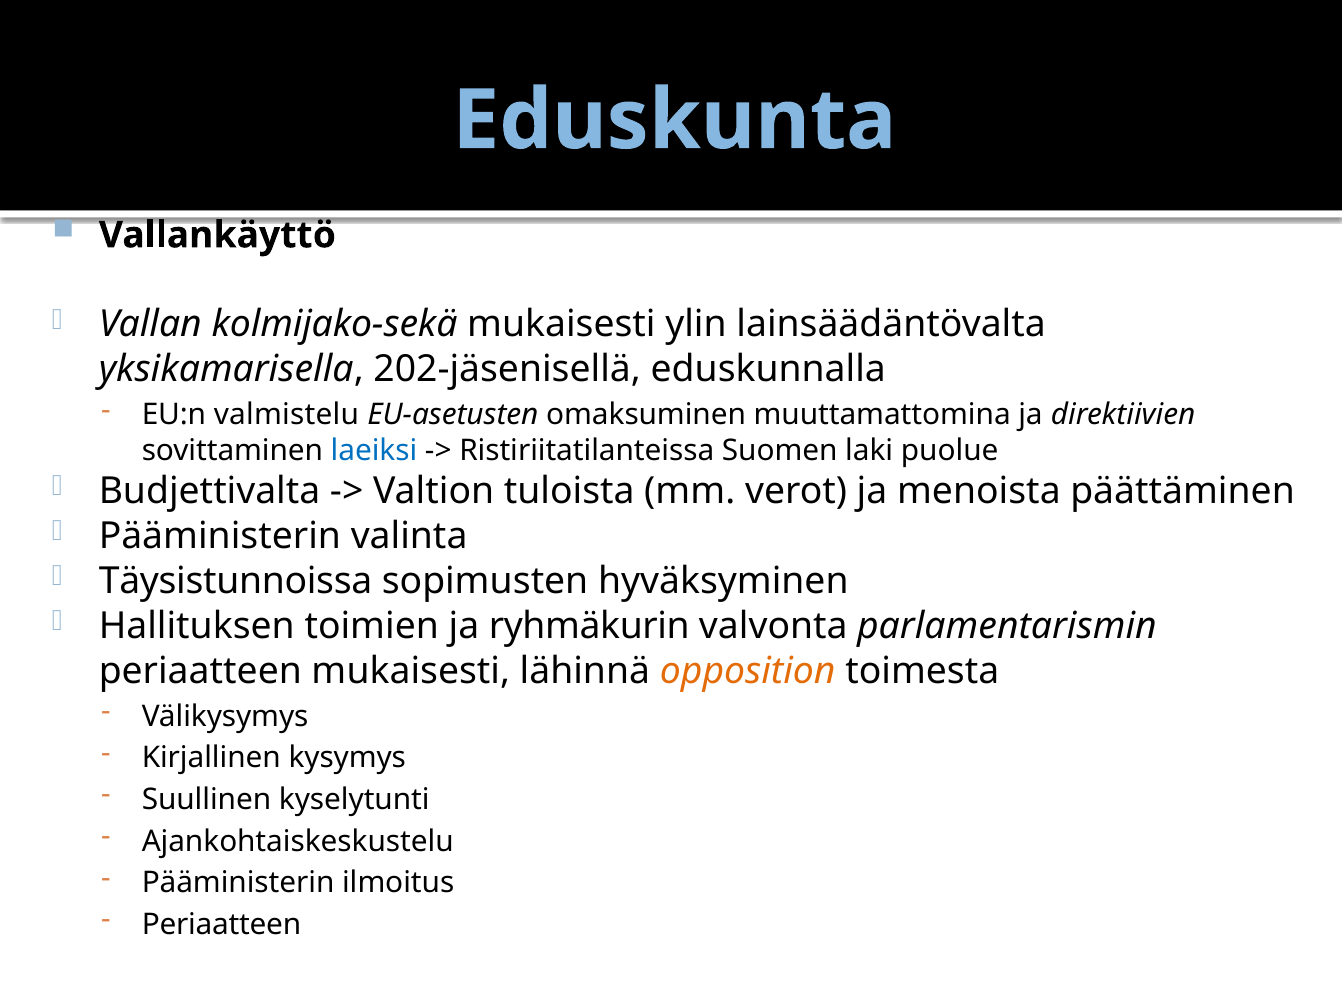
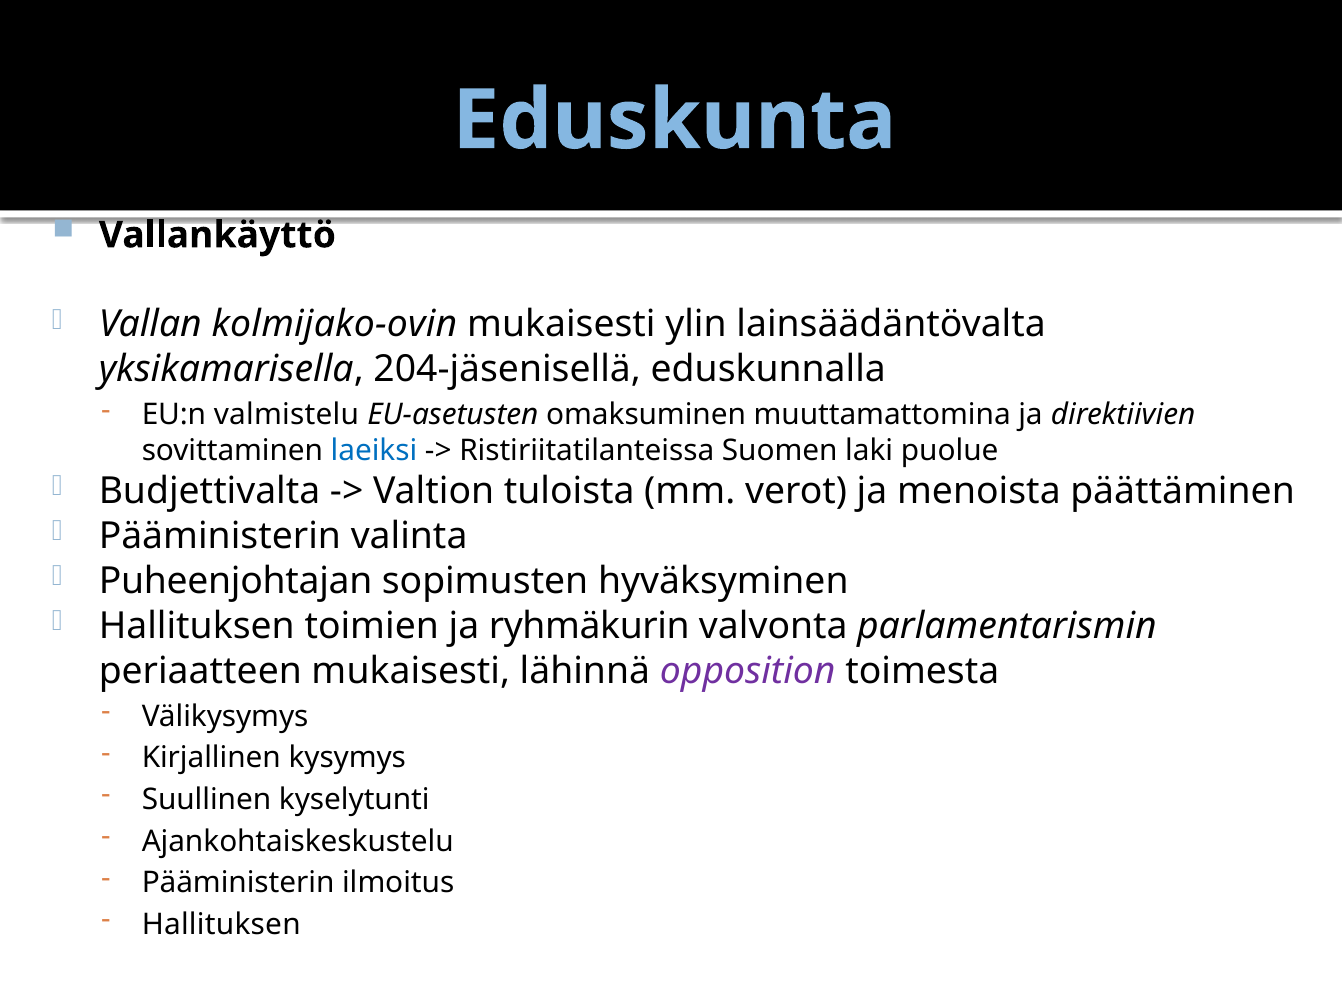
kolmijako-sekä: kolmijako-sekä -> kolmijako-ovin
202-jäsenisellä: 202-jäsenisellä -> 204-jäsenisellä
Täysistunnoissa: Täysistunnoissa -> Puheenjohtajan
opposition colour: orange -> purple
Periaatteen at (221, 925): Periaatteen -> Hallituksen
